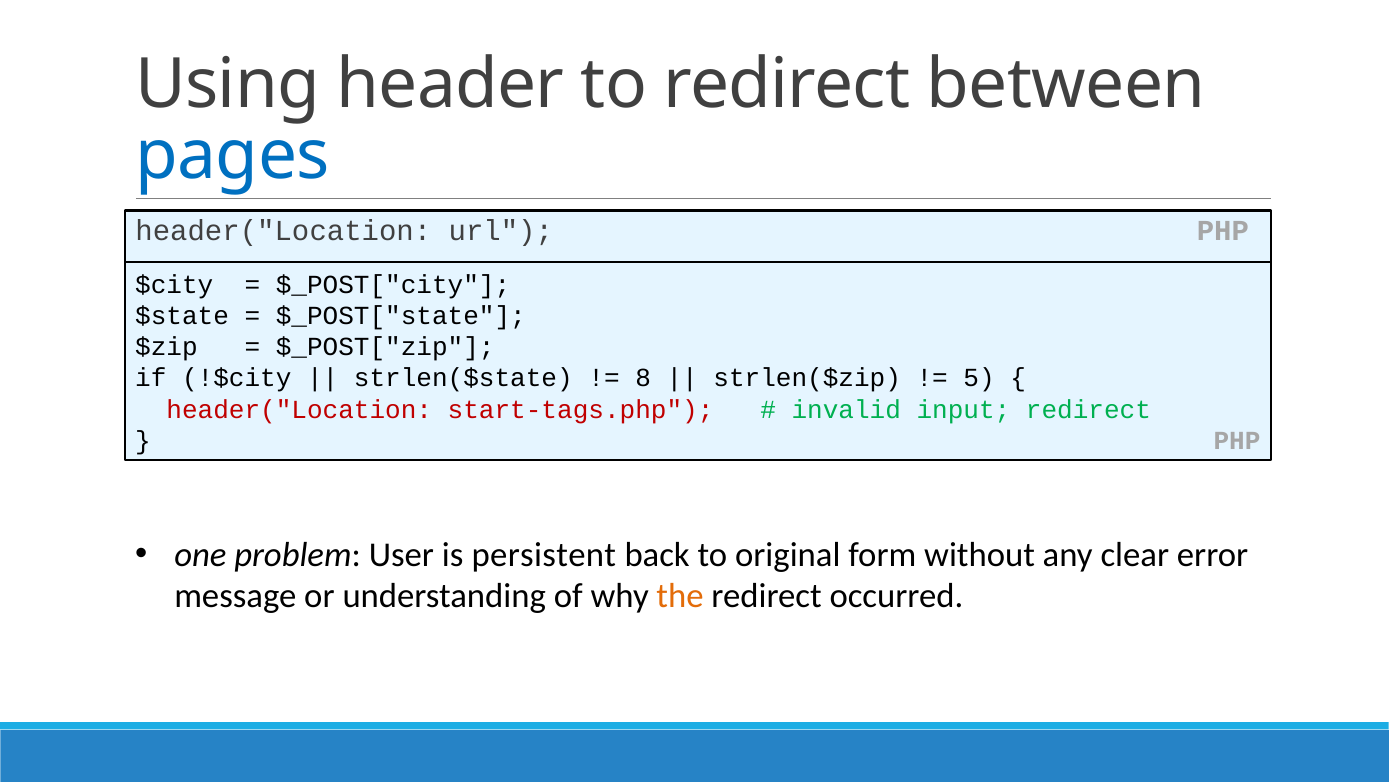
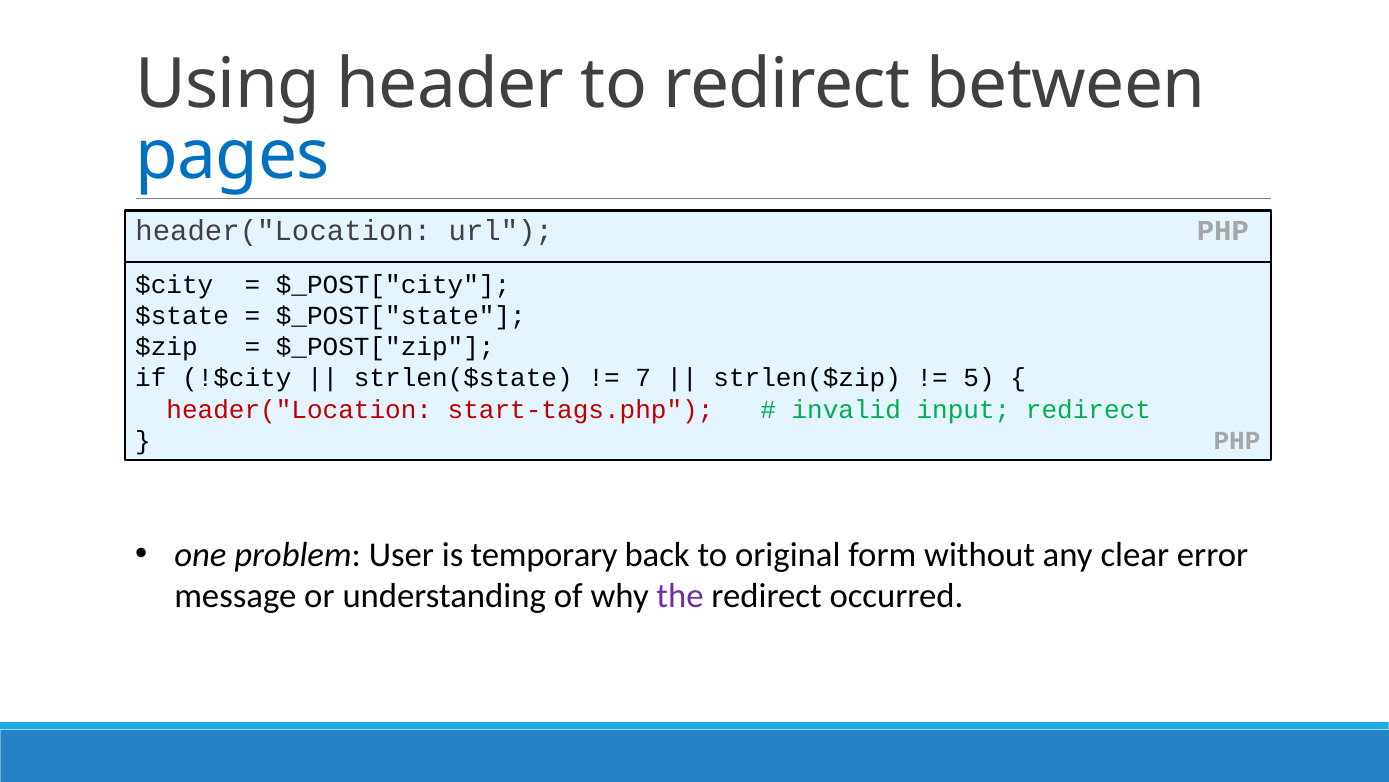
8: 8 -> 7
persistent: persistent -> temporary
the colour: orange -> purple
